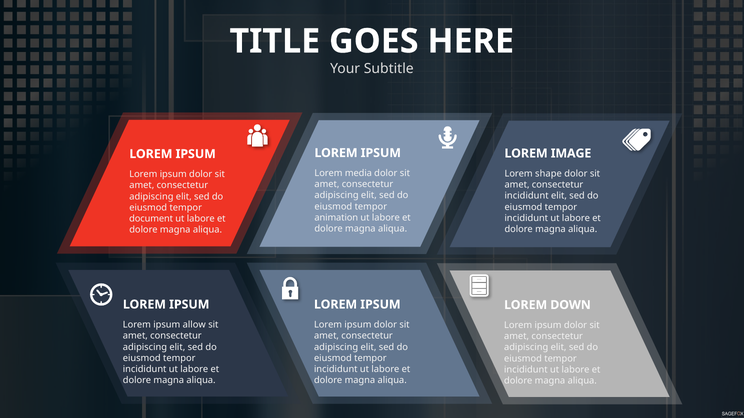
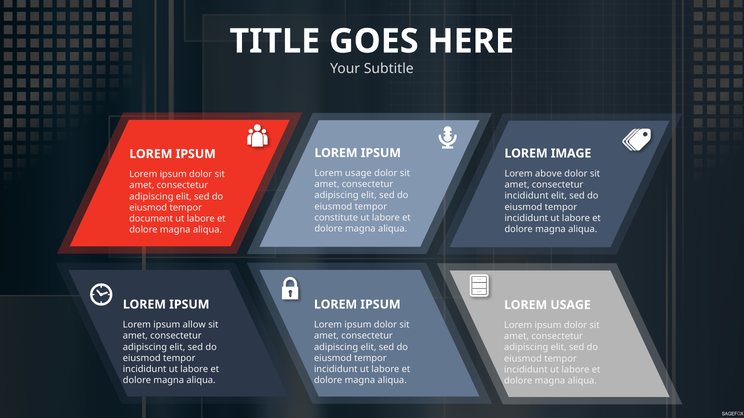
media at (358, 173): media -> usage
shape: shape -> above
animation: animation -> constitute
DOWN at (571, 305): DOWN -> USAGE
